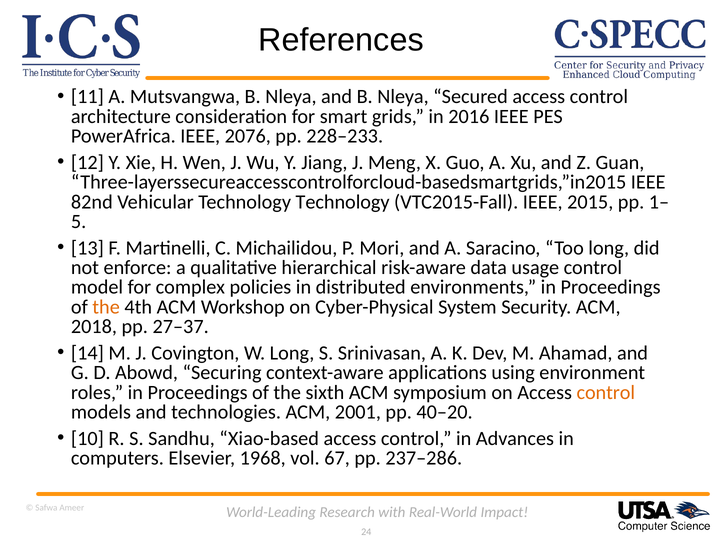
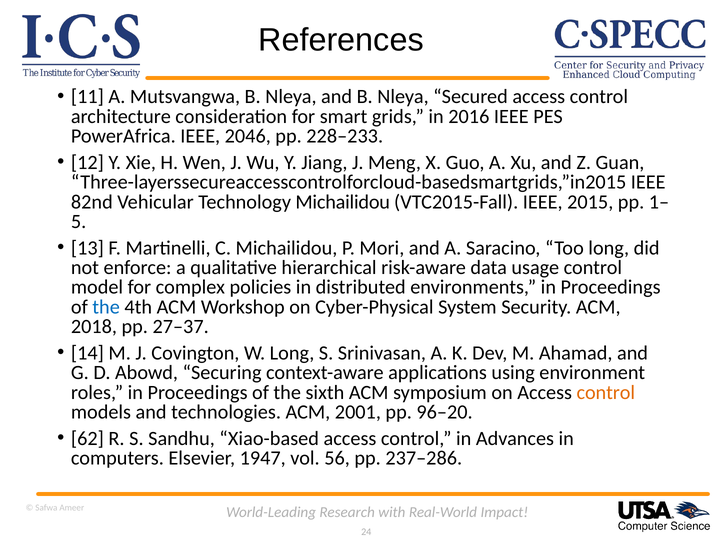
2076: 2076 -> 2046
Technology Technology: Technology -> Michailidou
the at (106, 307) colour: orange -> blue
40–20: 40–20 -> 96–20
10: 10 -> 62
1968: 1968 -> 1947
67: 67 -> 56
